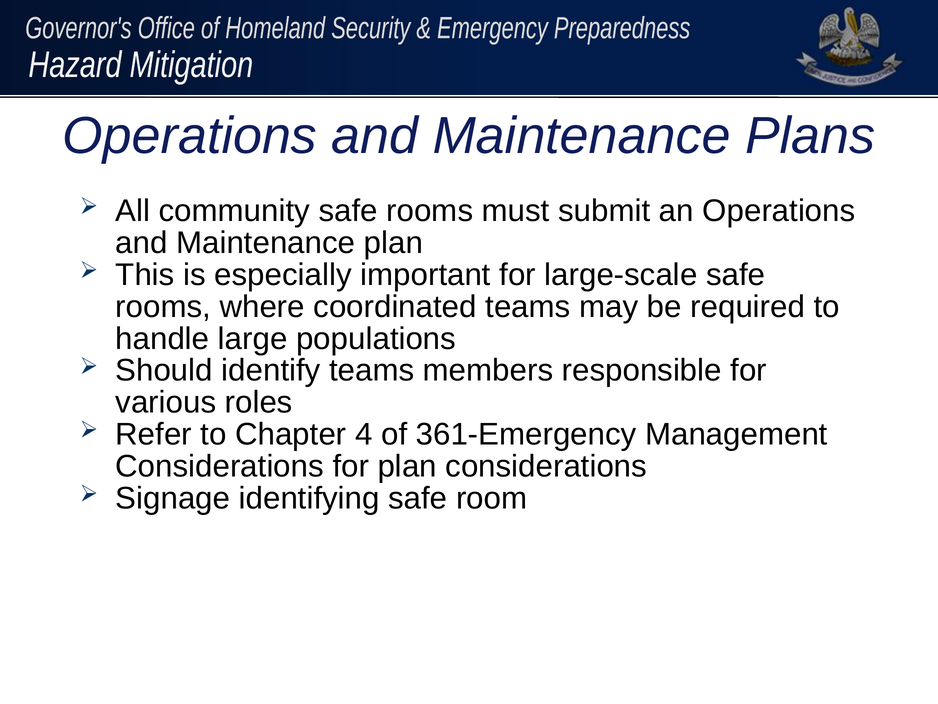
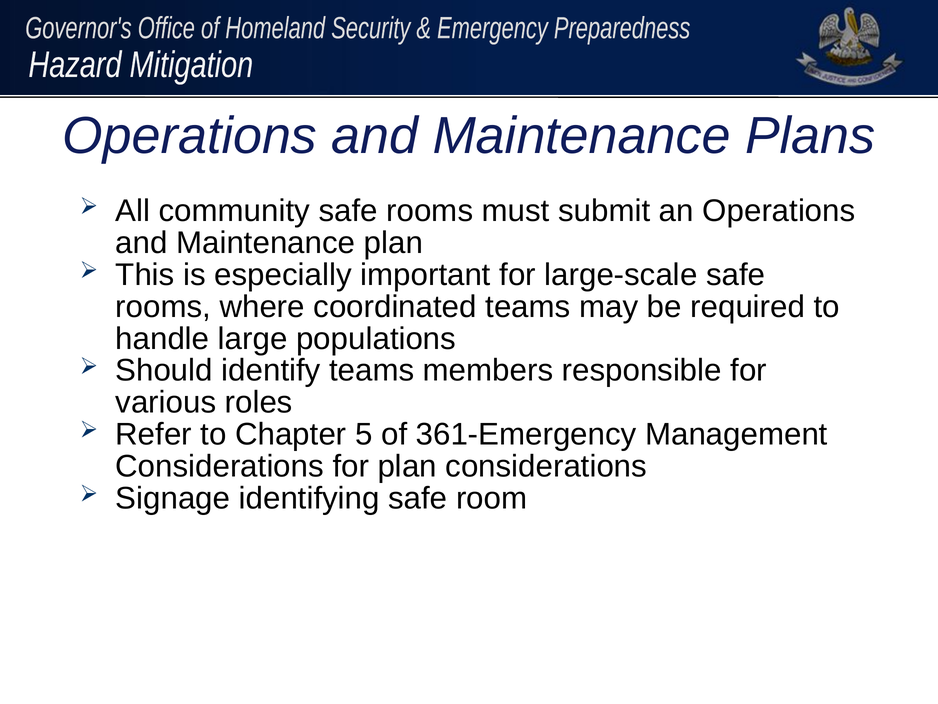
4: 4 -> 5
